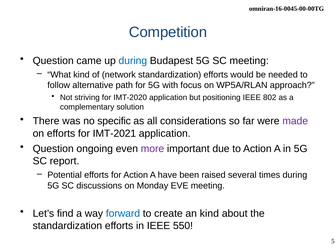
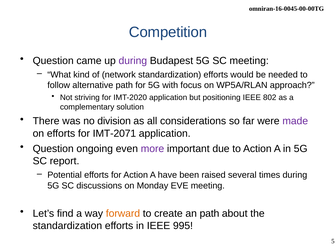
during at (133, 61) colour: blue -> purple
specific: specific -> division
IMT-2021: IMT-2021 -> IMT-2071
forward colour: blue -> orange
an kind: kind -> path
550: 550 -> 995
